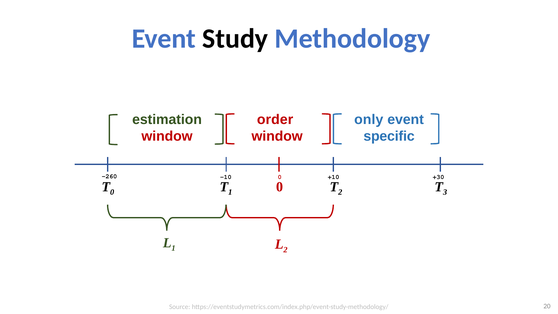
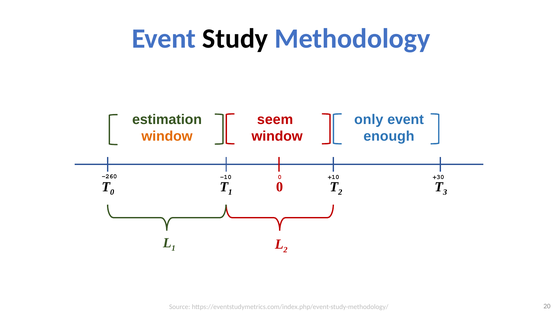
order: order -> seem
window at (167, 136) colour: red -> orange
specific: specific -> enough
